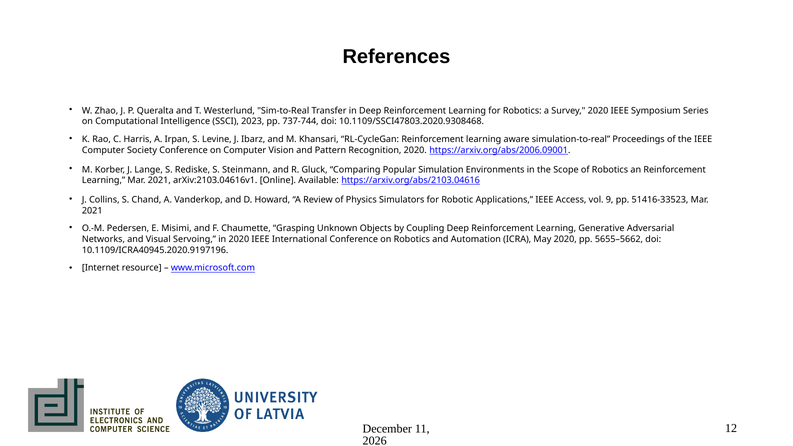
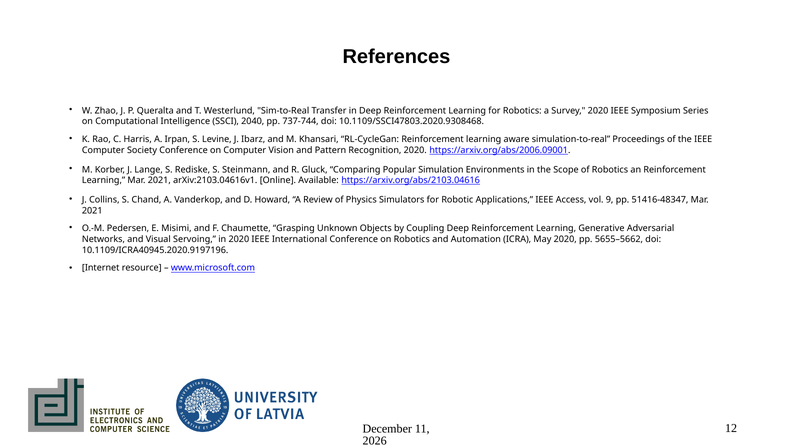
2023: 2023 -> 2040
51416-33523: 51416-33523 -> 51416-48347
